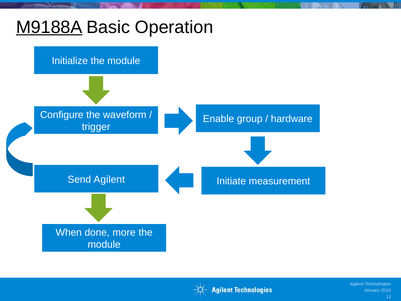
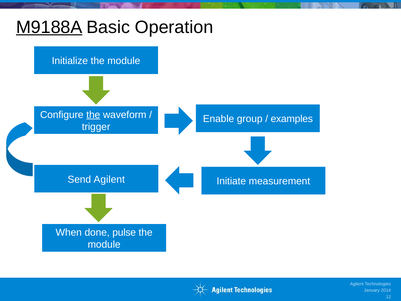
the at (93, 115) underline: none -> present
hardware: hardware -> examples
more: more -> pulse
